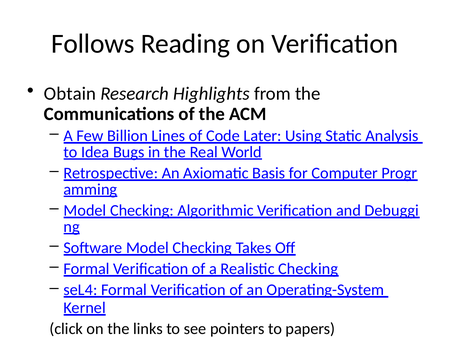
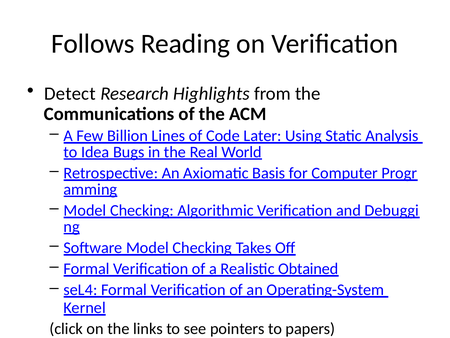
Obtain: Obtain -> Detect
Realistic Checking: Checking -> Obtained
